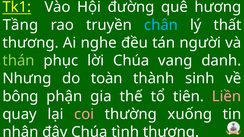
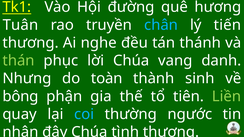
Tầng: Tầng -> Tuân
thất: thất -> tiến
người: người -> thánh
Liền colour: pink -> light green
coi colour: pink -> light blue
xuống: xuống -> ngước
